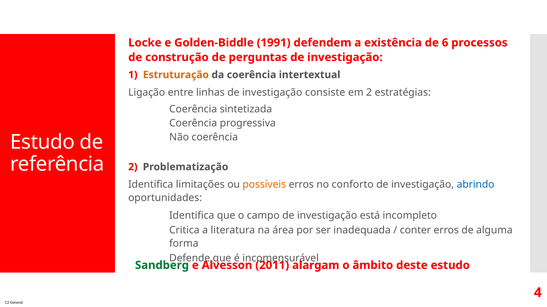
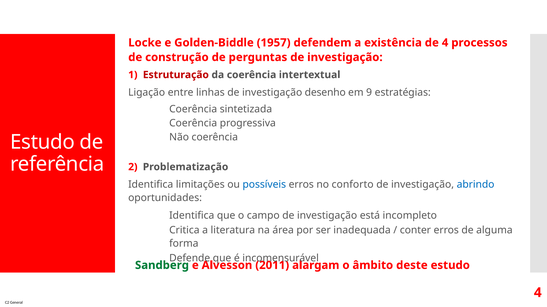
1991: 1991 -> 1957
de 6: 6 -> 4
Estruturação colour: orange -> red
consiste: consiste -> desenho
em 2: 2 -> 9
possíveis colour: orange -> blue
